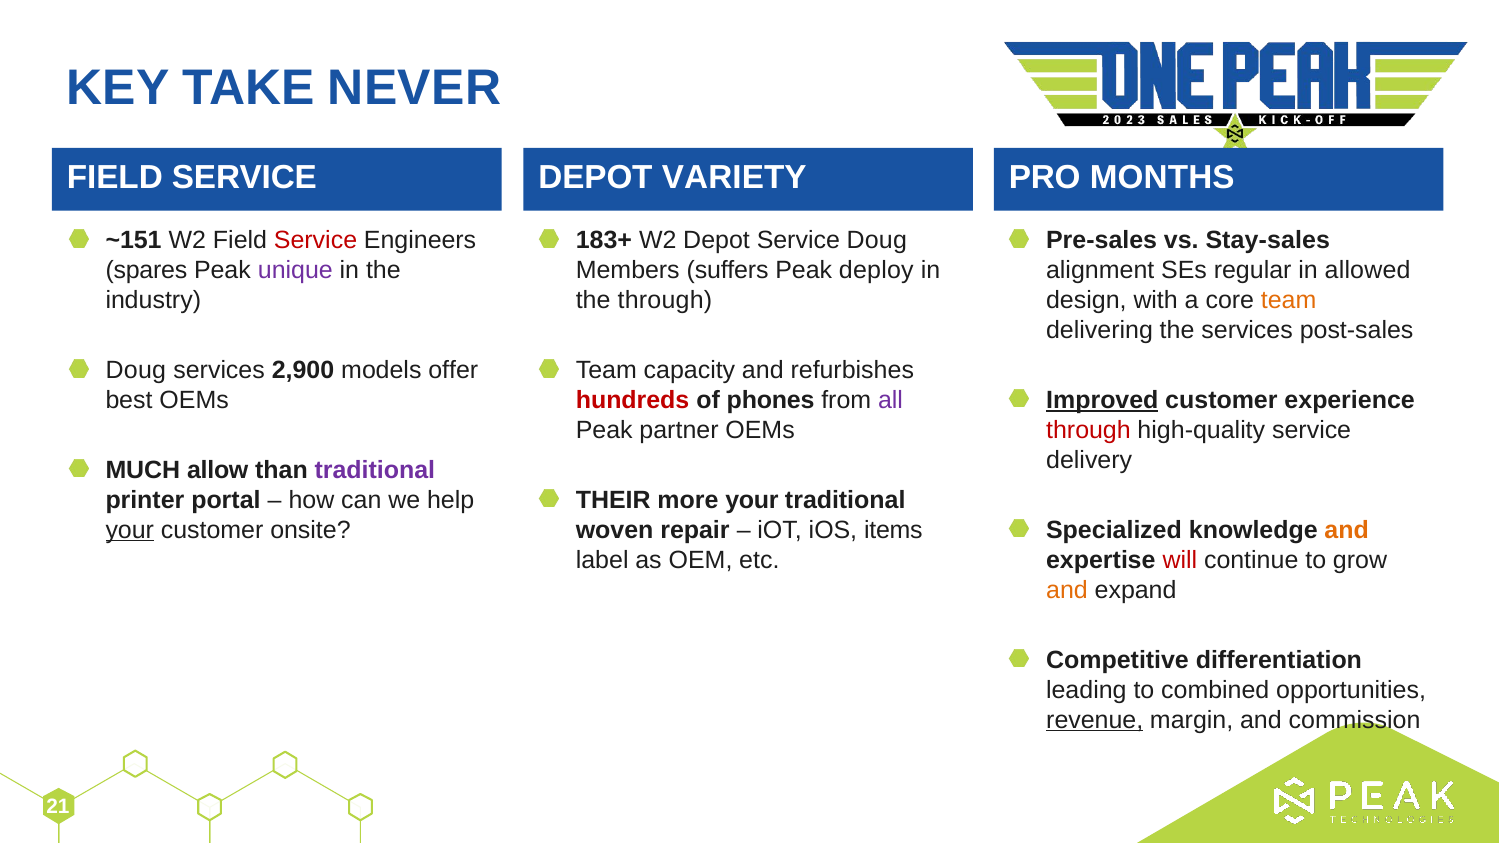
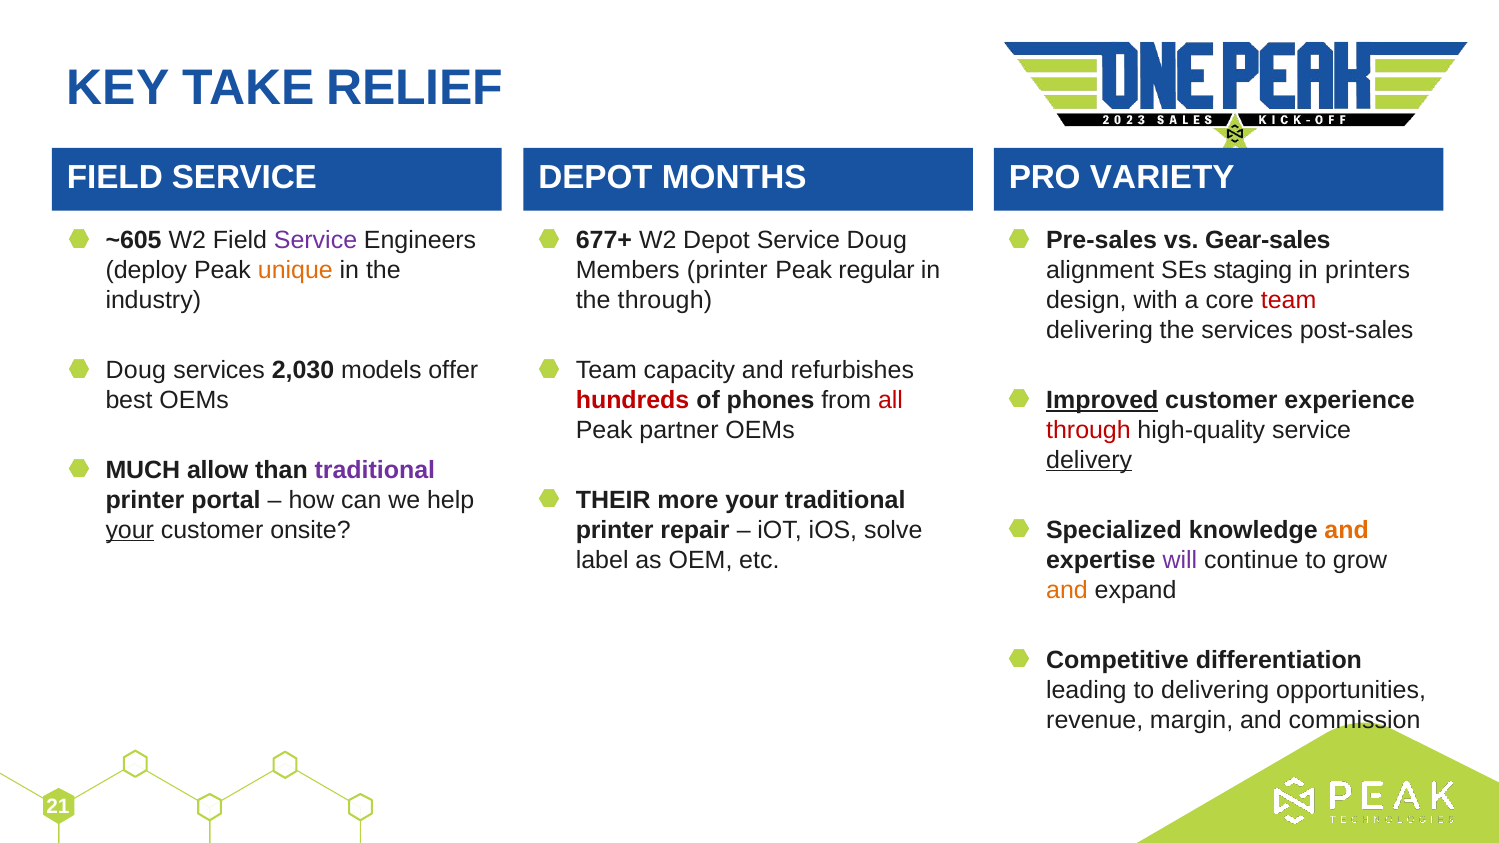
NEVER: NEVER -> RELIEF
VARIETY: VARIETY -> MONTHS
MONTHS: MONTHS -> VARIETY
~151: ~151 -> ~605
Service at (316, 240) colour: red -> purple
183+: 183+ -> 677+
Stay-sales: Stay-sales -> Gear-sales
spares: spares -> deploy
unique colour: purple -> orange
Members suffers: suffers -> printer
deploy: deploy -> regular
regular: regular -> staging
allowed: allowed -> printers
team at (1289, 300) colour: orange -> red
2,900: 2,900 -> 2,030
all colour: purple -> red
delivery underline: none -> present
woven at (615, 530): woven -> printer
items: items -> solve
will colour: red -> purple
to combined: combined -> delivering
revenue underline: present -> none
